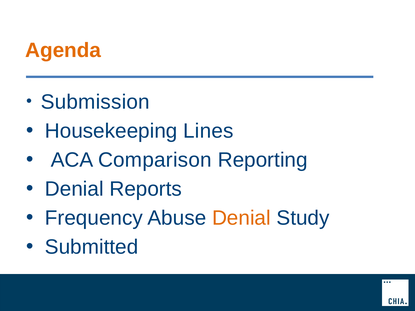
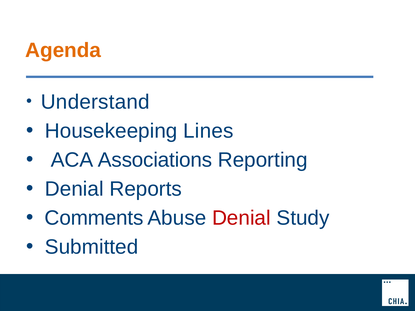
Submission: Submission -> Understand
Comparison: Comparison -> Associations
Frequency: Frequency -> Comments
Denial at (241, 218) colour: orange -> red
